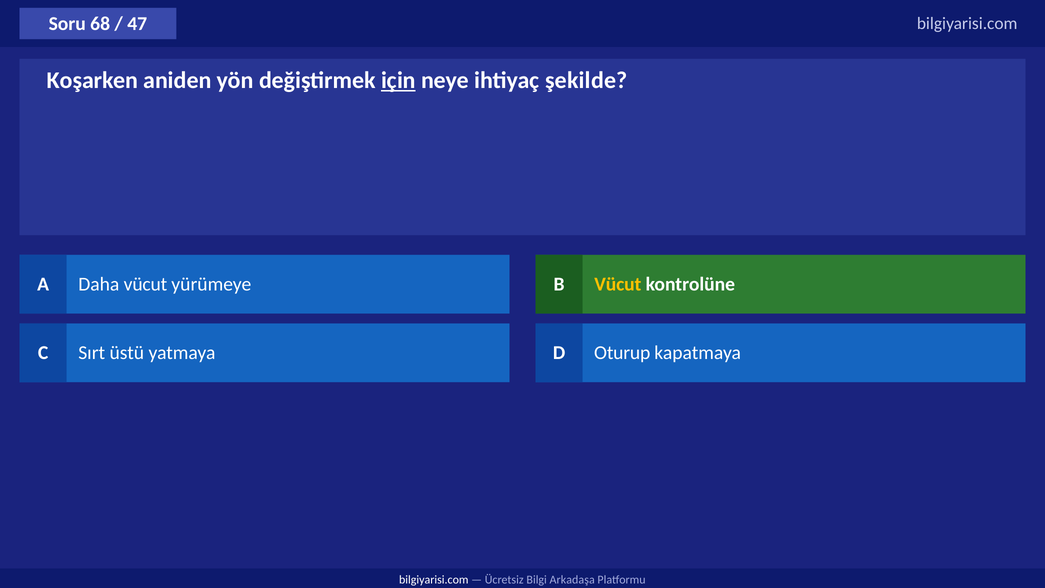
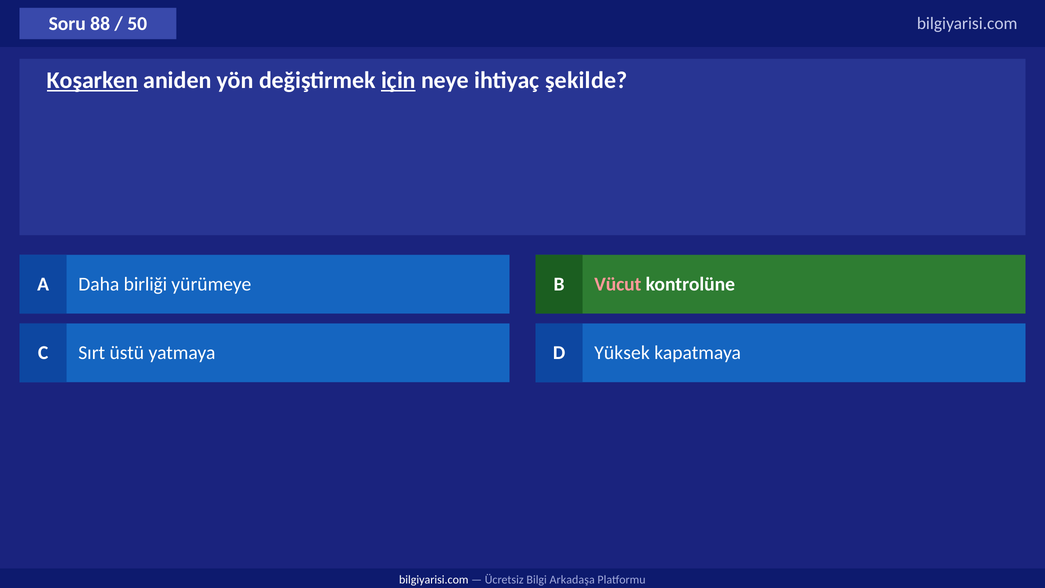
68: 68 -> 88
47: 47 -> 50
Koşarken underline: none -> present
Daha vücut: vücut -> birliği
Vücut at (618, 284) colour: yellow -> pink
Oturup: Oturup -> Yüksek
